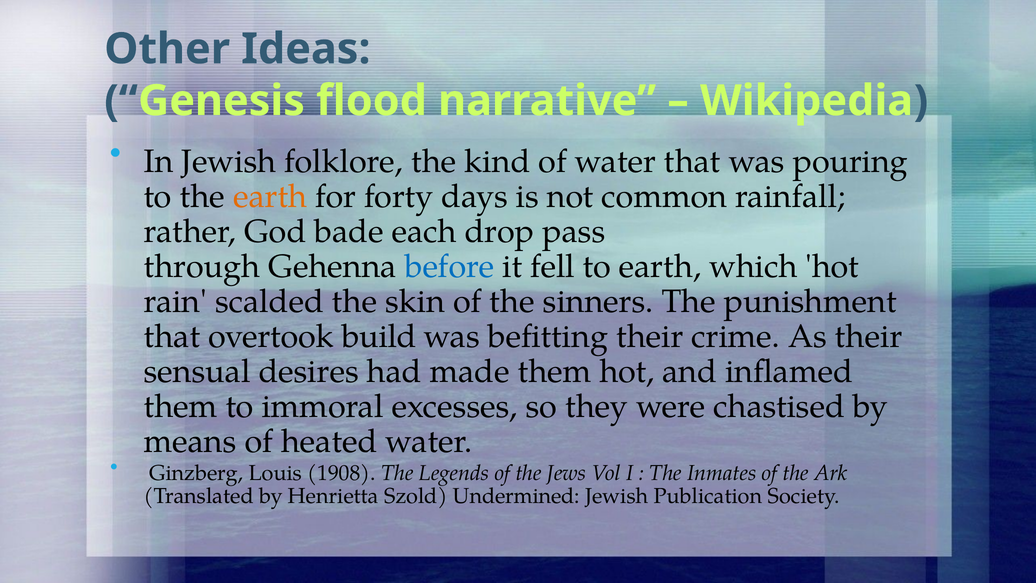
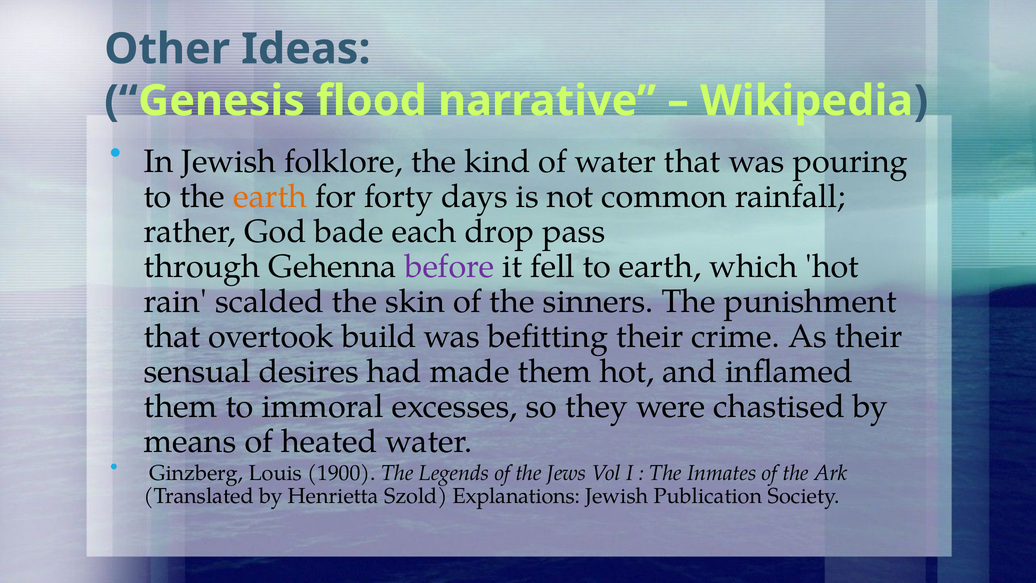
before colour: blue -> purple
1908: 1908 -> 1900
Undermined: Undermined -> Explanations
